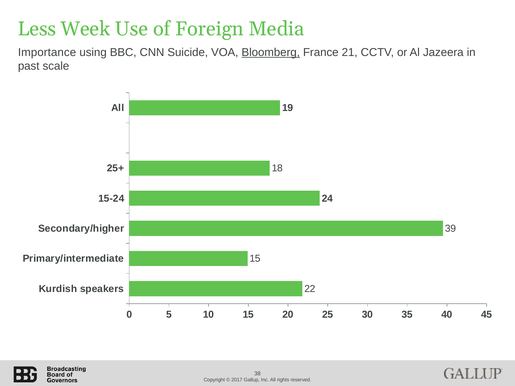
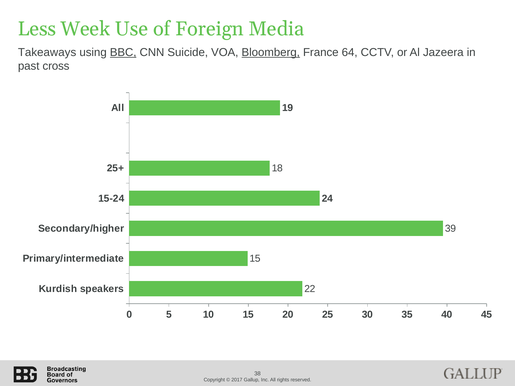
Importance: Importance -> Takeaways
BBC underline: none -> present
21: 21 -> 64
scale: scale -> cross
